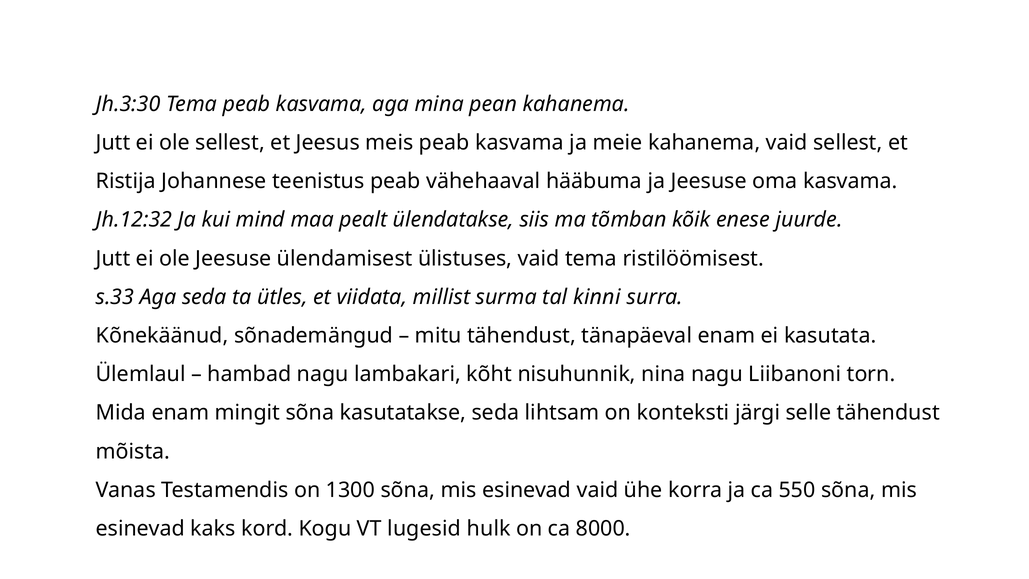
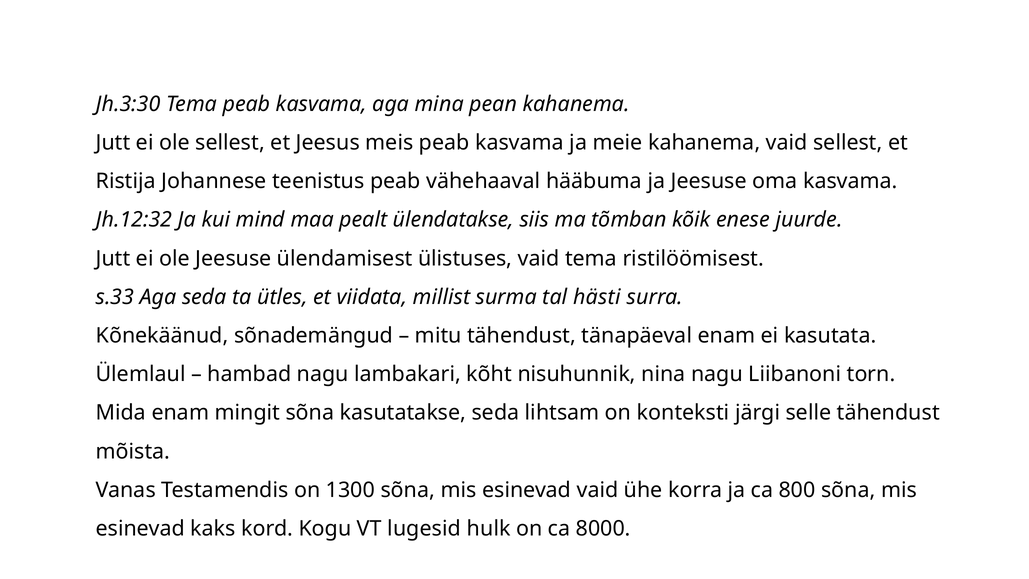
kinni: kinni -> hästi
550: 550 -> 800
